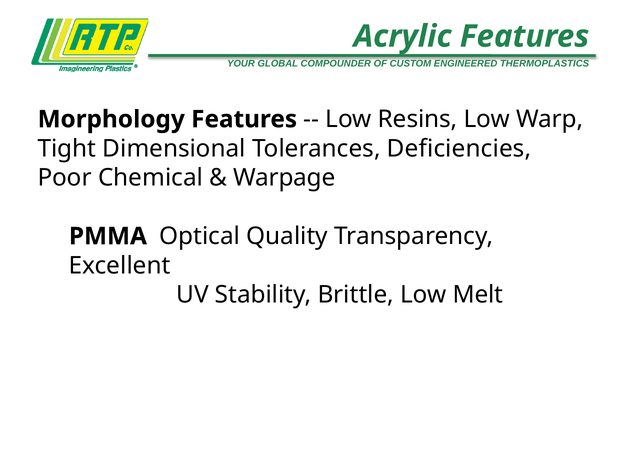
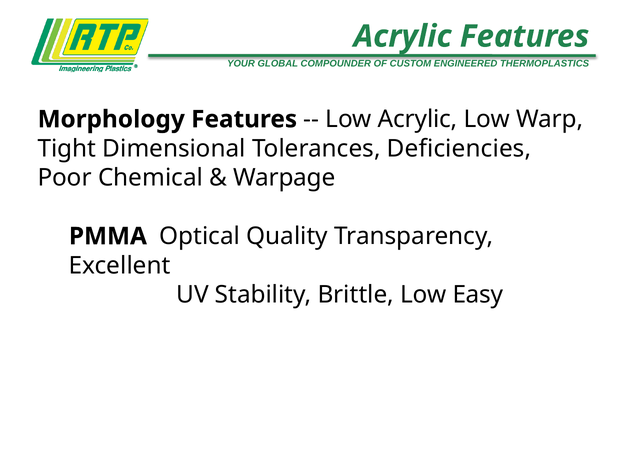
Low Resins: Resins -> Acrylic
Melt: Melt -> Easy
